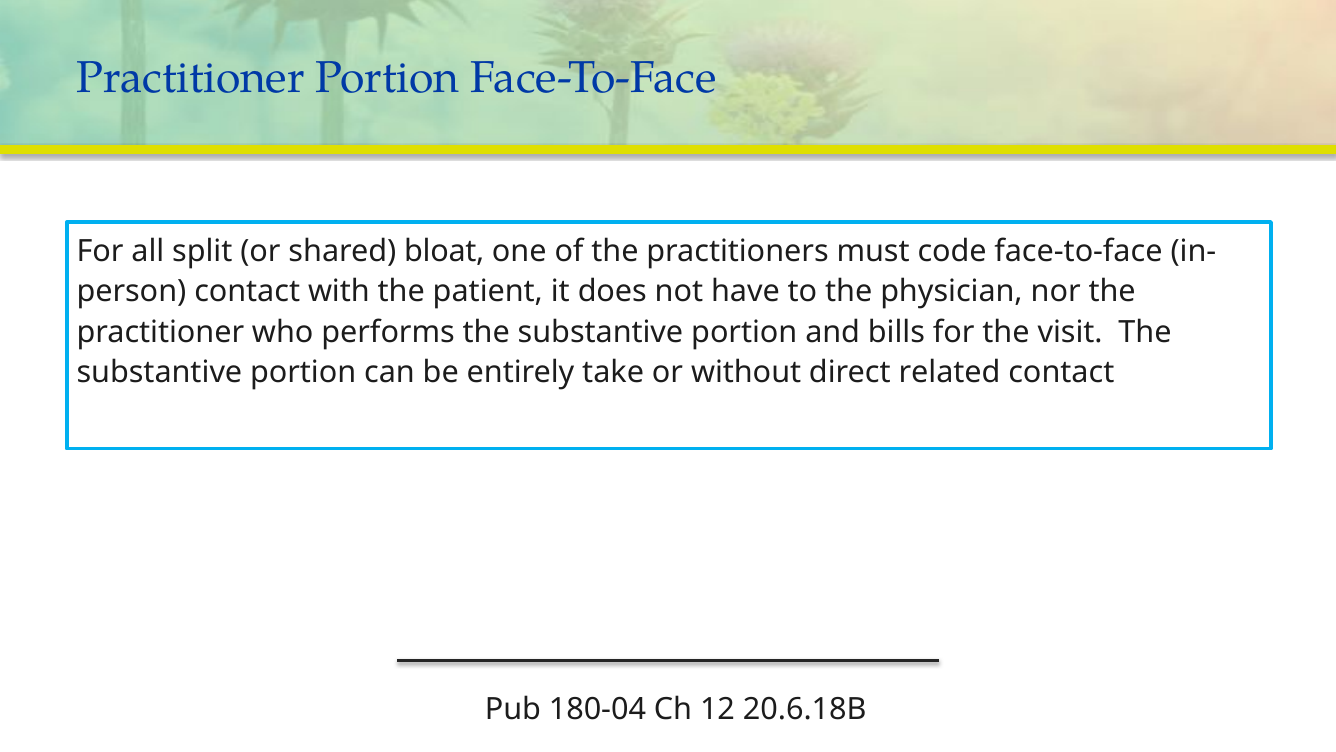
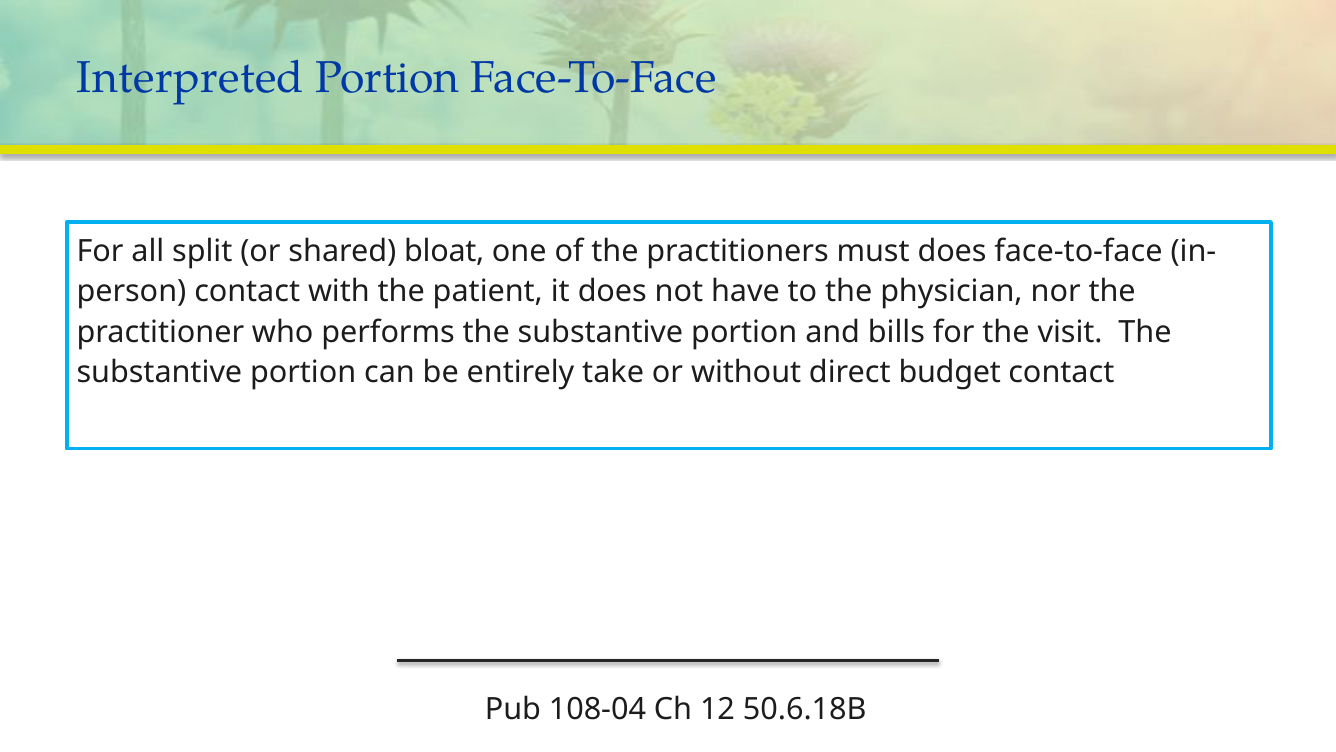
Practitioner at (191, 78): Practitioner -> Interpreted
must code: code -> does
related: related -> budget
180-04: 180-04 -> 108-04
20.6.18B: 20.6.18B -> 50.6.18B
